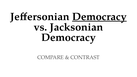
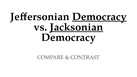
Jacksonian underline: none -> present
